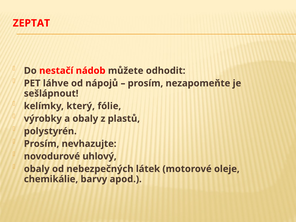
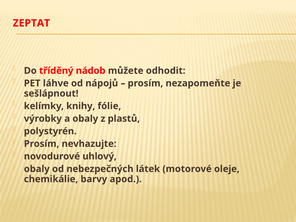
nestačí: nestačí -> tříděný
který: který -> knihy
